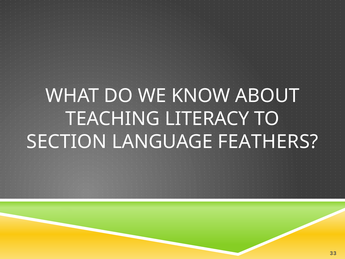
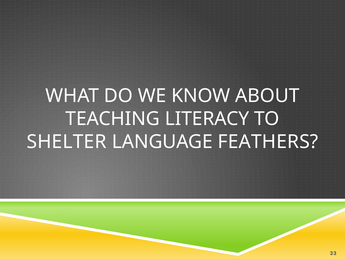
SECTION: SECTION -> SHELTER
